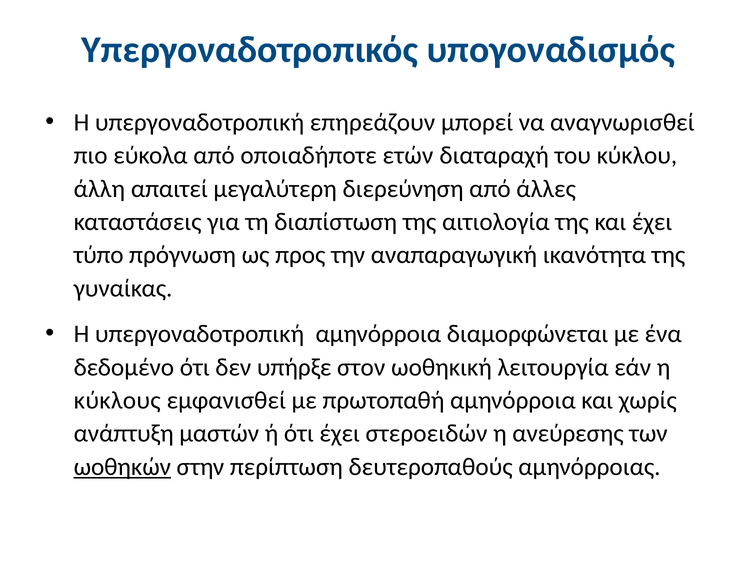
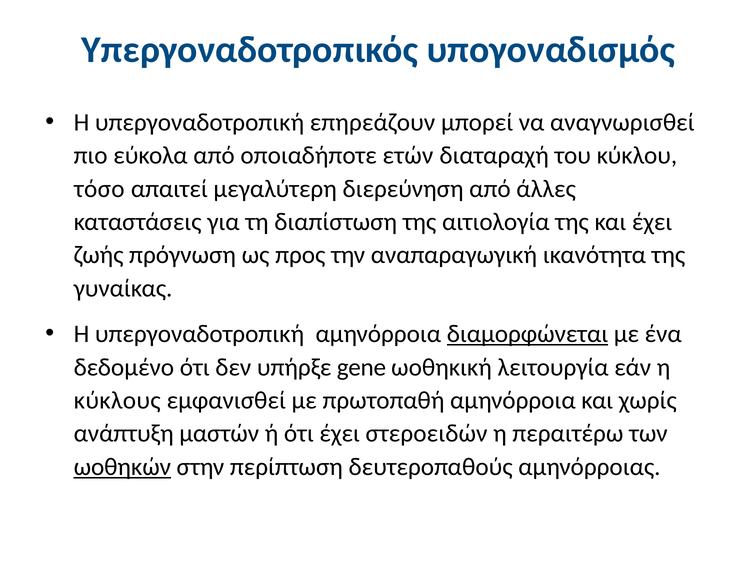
άλλη: άλλη -> τόσο
τύπο: τύπο -> ζωής
διαμορφώνεται underline: none -> present
στον: στον -> gene
ανεύρεσης: ανεύρεσης -> περαιτέρω
